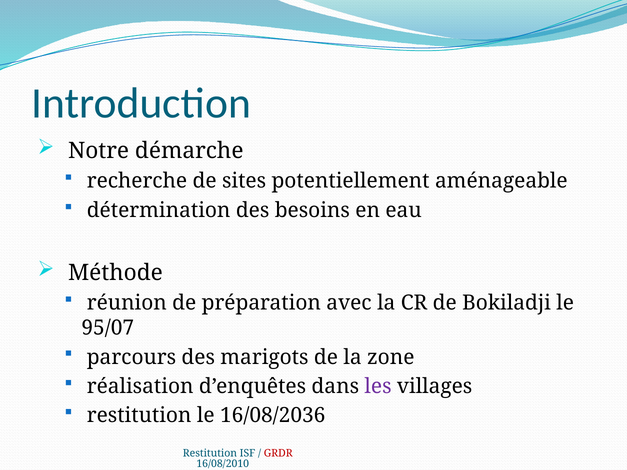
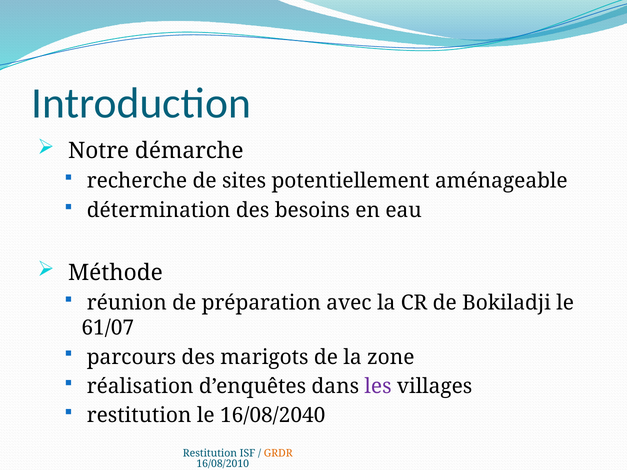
95/07: 95/07 -> 61/07
16/08/2036: 16/08/2036 -> 16/08/2040
GRDR colour: red -> orange
